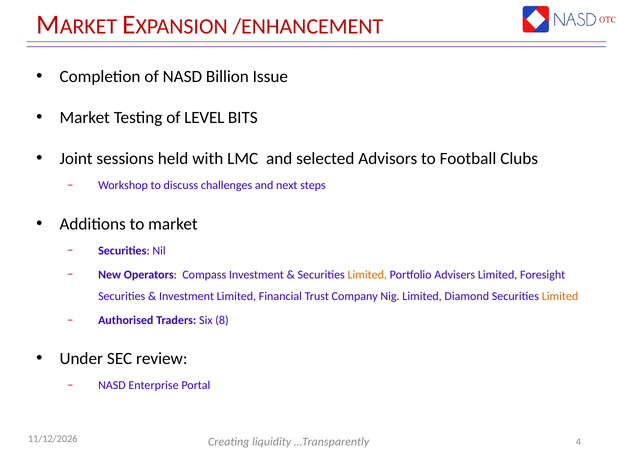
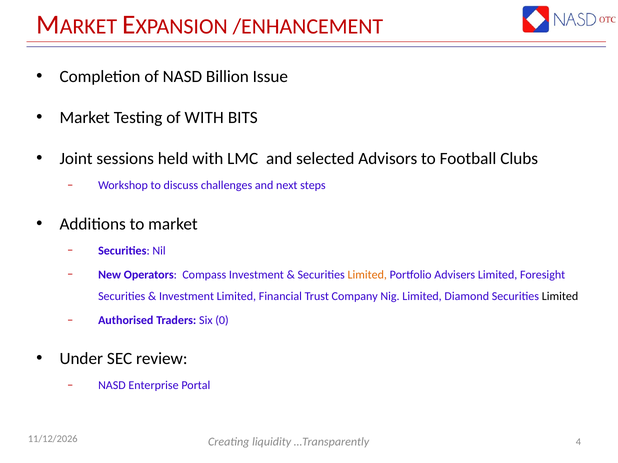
of LEVEL: LEVEL -> WITH
Limited at (560, 297) colour: orange -> black
8: 8 -> 0
